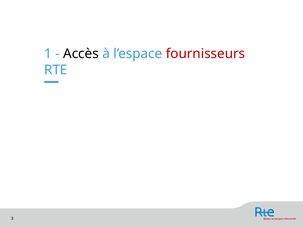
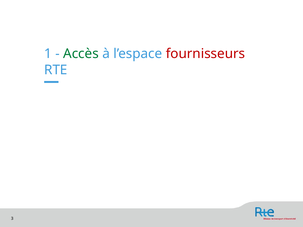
Accès colour: black -> green
